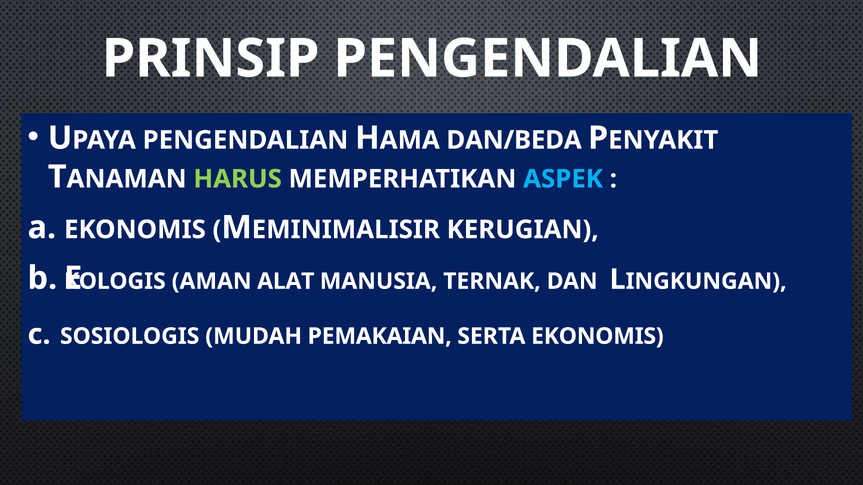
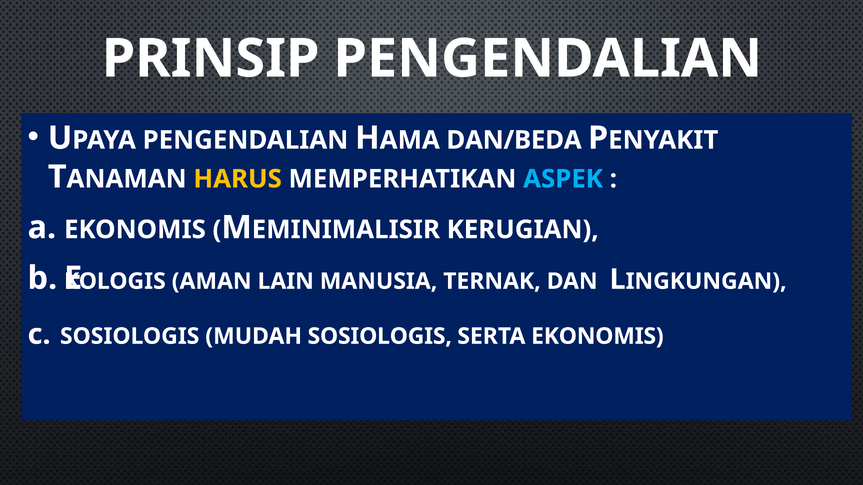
HARUS colour: light green -> yellow
ALAT: ALAT -> LAIN
MUDAH PEMAKAIAN: PEMAKAIAN -> SOSIOLOGIS
